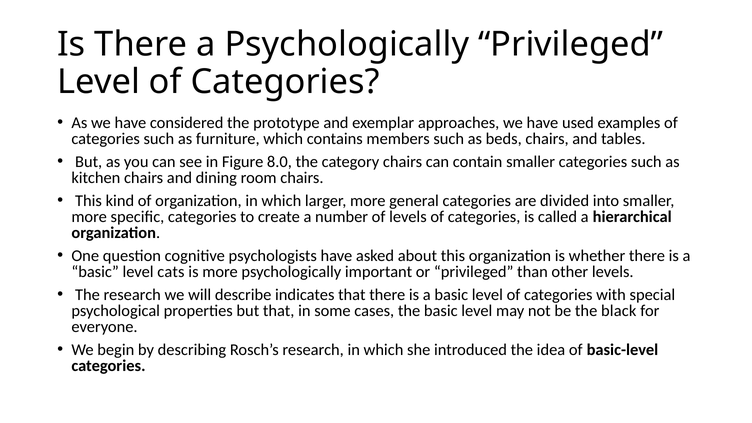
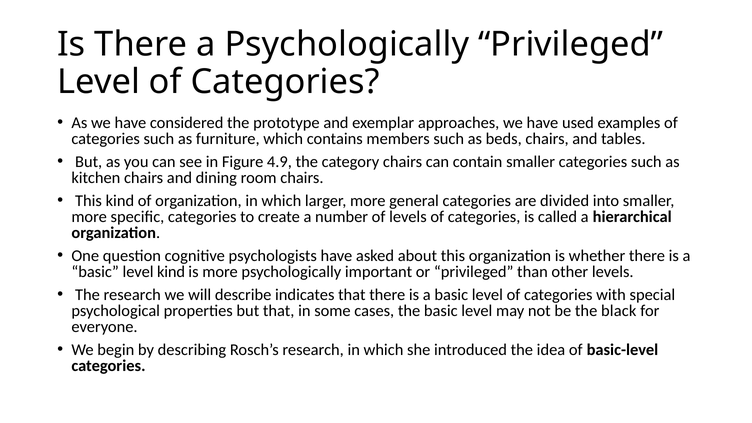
8.0: 8.0 -> 4.9
level cats: cats -> kind
